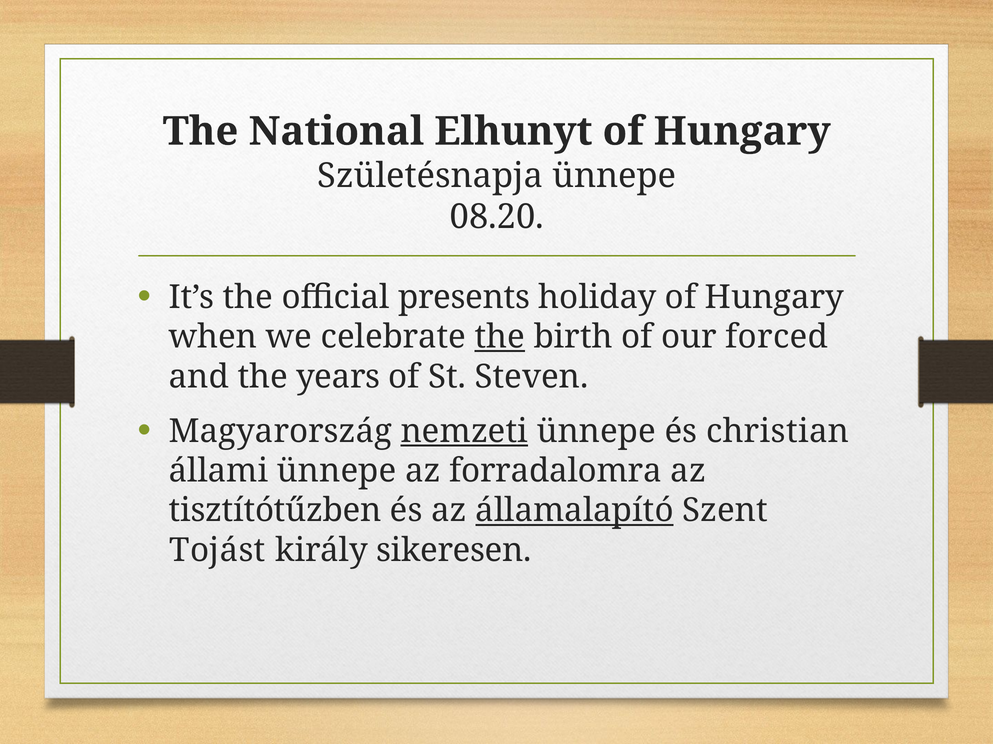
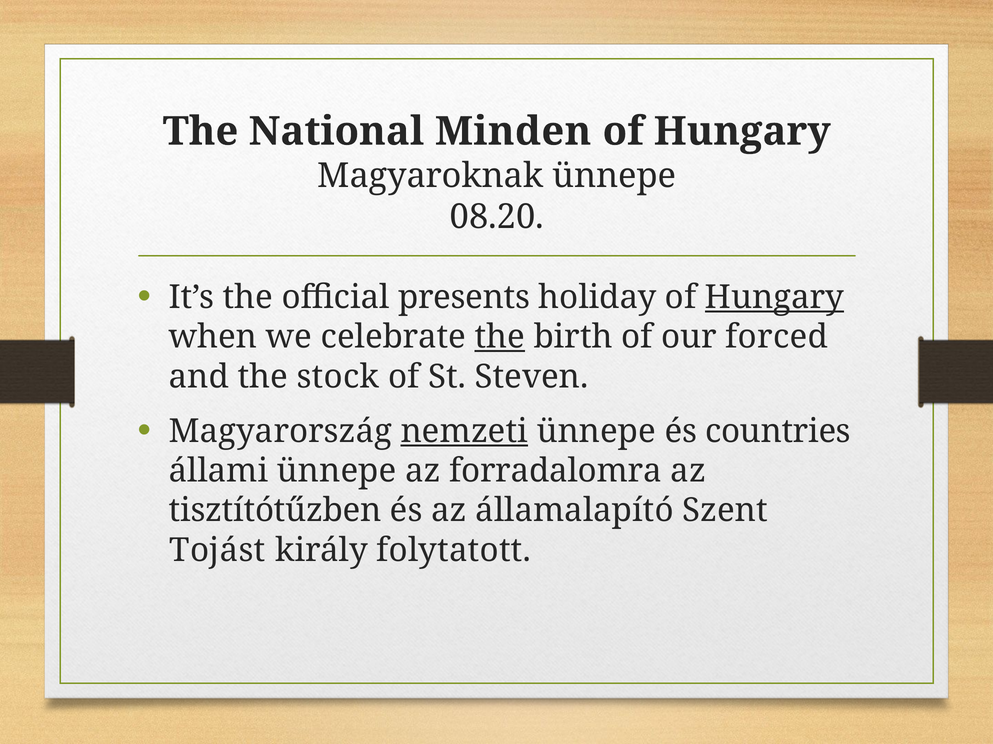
Elhunyt: Elhunyt -> Minden
Születésnapja: Születésnapja -> Magyaroknak
Hungary at (774, 298) underline: none -> present
years: years -> stock
christian: christian -> countries
államalapító underline: present -> none
sikeresen: sikeresen -> folytatott
